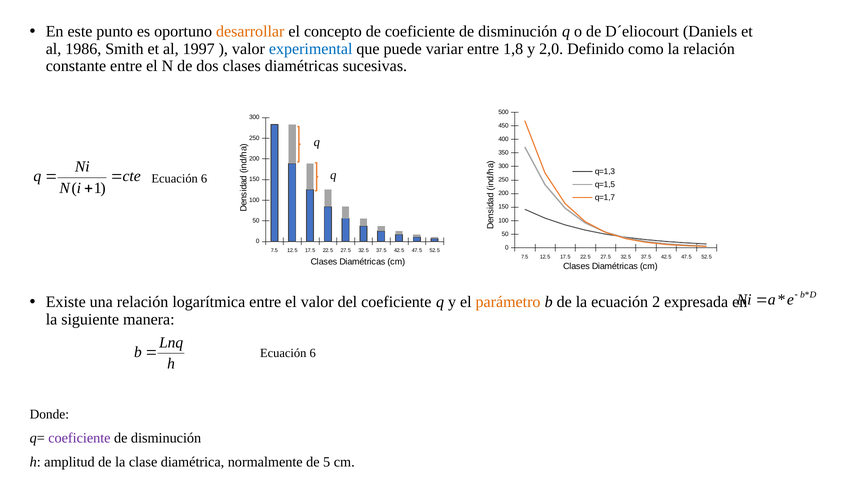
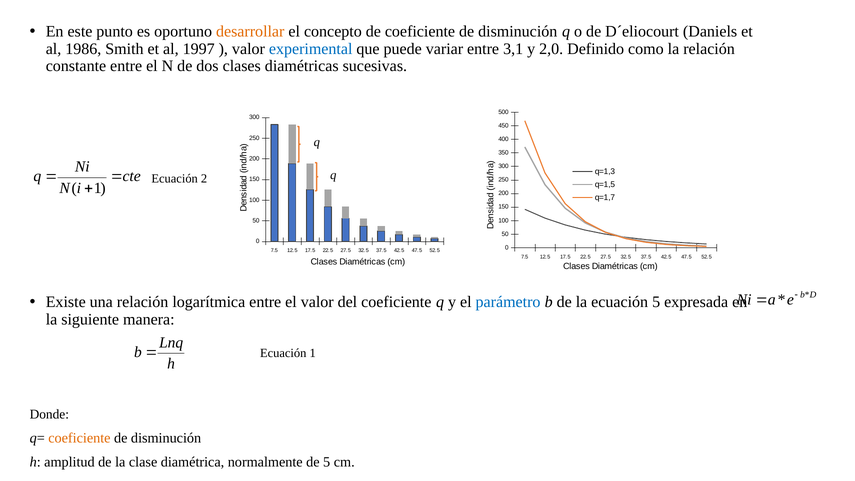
1,8: 1,8 -> 3,1
6 at (204, 179): 6 -> 2
parámetro colour: orange -> blue
ecuación 2: 2 -> 5
6 at (313, 353): 6 -> 1
coeficiente at (79, 438) colour: purple -> orange
